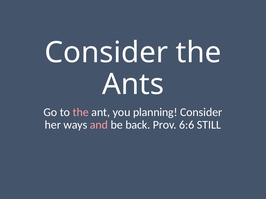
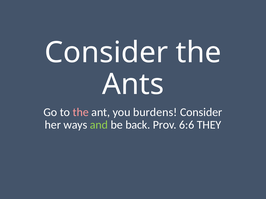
planning: planning -> burdens
and colour: pink -> light green
STILL: STILL -> THEY
